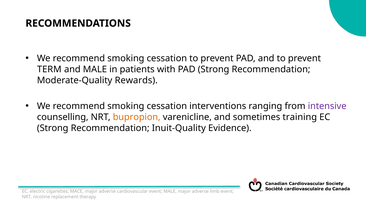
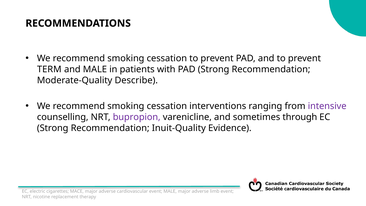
Rewards: Rewards -> Describe
bupropion colour: orange -> purple
training: training -> through
